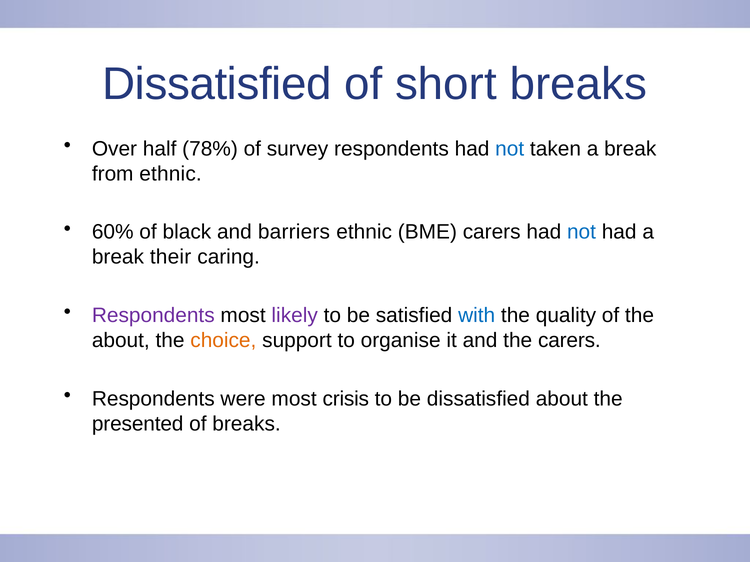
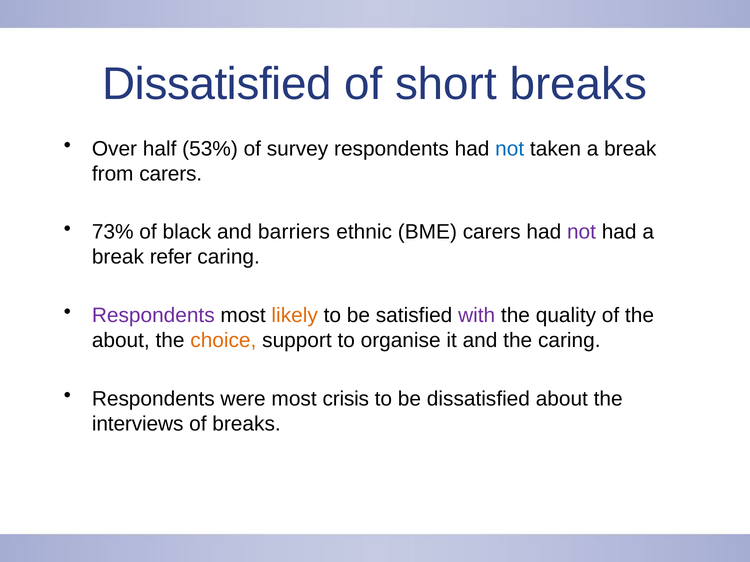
78%: 78% -> 53%
from ethnic: ethnic -> carers
60%: 60% -> 73%
not at (581, 232) colour: blue -> purple
their: their -> refer
likely colour: purple -> orange
with colour: blue -> purple
the carers: carers -> caring
presented: presented -> interviews
